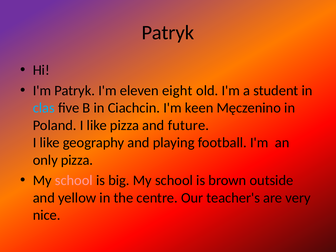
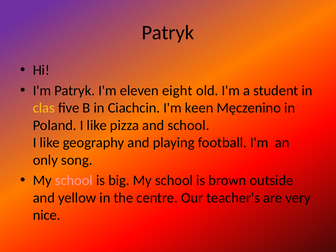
clas colour: light blue -> yellow
and future: future -> school
only pizza: pizza -> song
